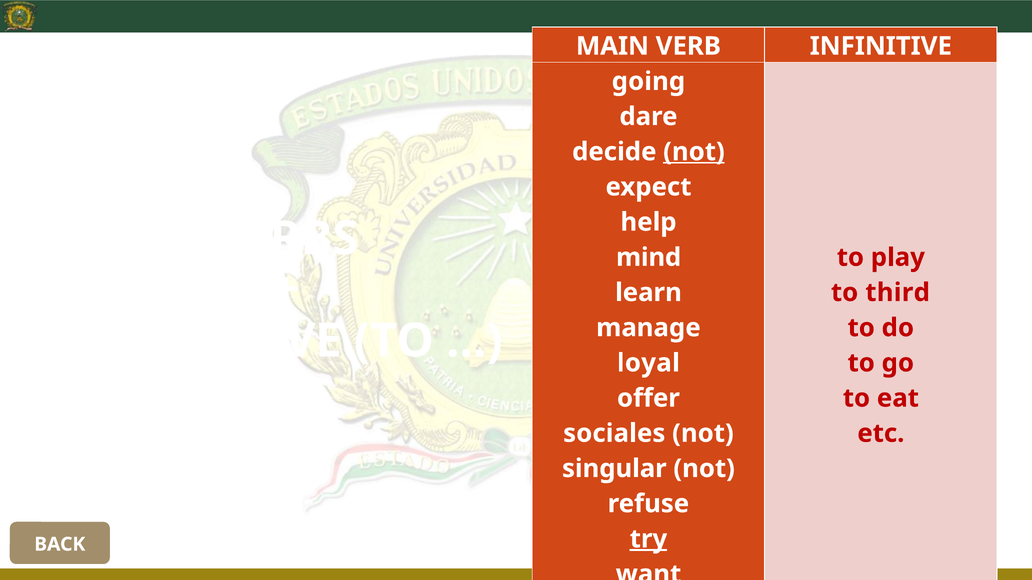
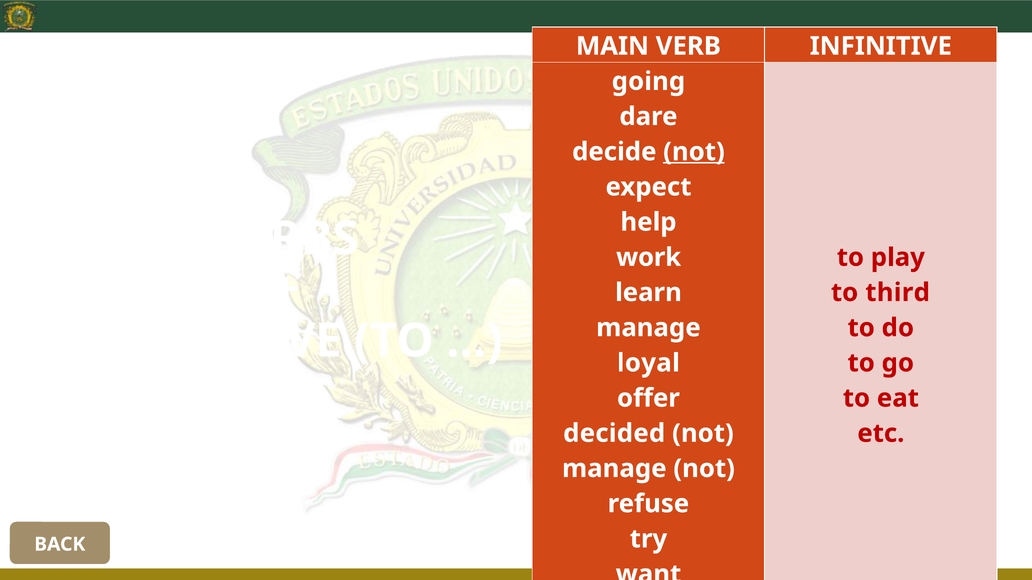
mind: mind -> work
sociales: sociales -> decided
singular at (614, 469): singular -> manage
try underline: present -> none
